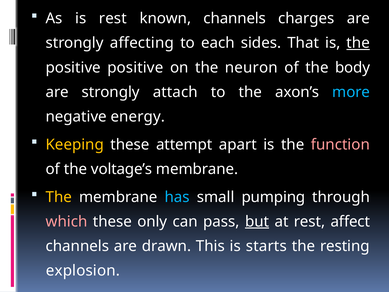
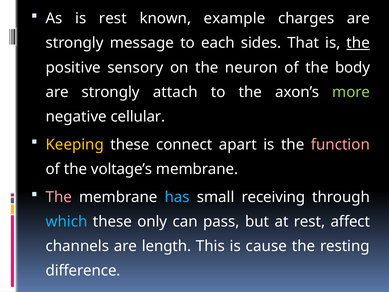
known channels: channels -> example
affecting: affecting -> message
positive positive: positive -> sensory
more colour: light blue -> light green
energy: energy -> cellular
attempt: attempt -> connect
The at (59, 197) colour: yellow -> pink
pumping: pumping -> receiving
which colour: pink -> light blue
but underline: present -> none
drawn: drawn -> length
starts: starts -> cause
explosion: explosion -> difference
